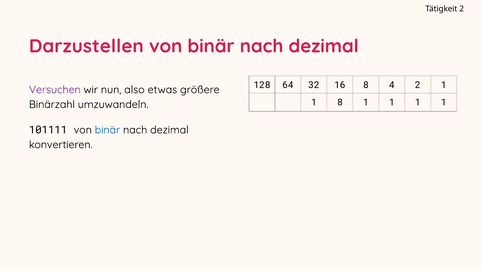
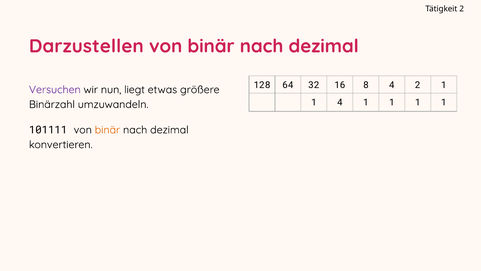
also: also -> liegt
1 8: 8 -> 4
binär at (107, 130) colour: blue -> orange
